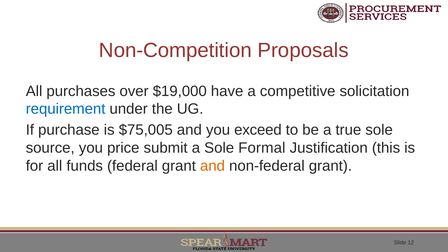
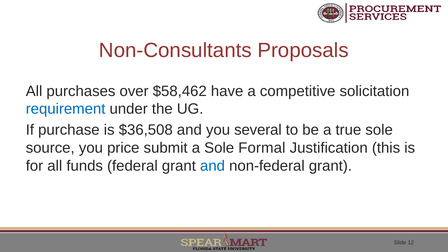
Non-Competition: Non-Competition -> Non-Consultants
$19,000: $19,000 -> $58,462
$75,005: $75,005 -> $36,508
exceed: exceed -> several
and at (213, 166) colour: orange -> blue
